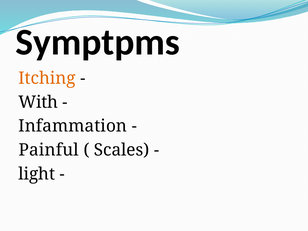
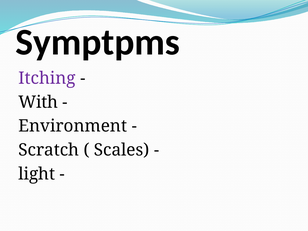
Itching colour: orange -> purple
Infammation: Infammation -> Environment
Painful: Painful -> Scratch
